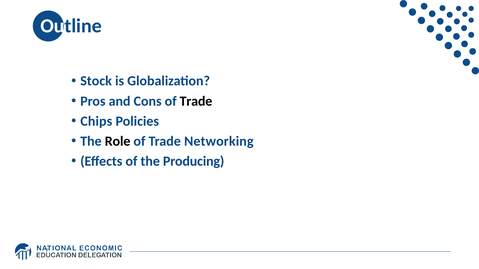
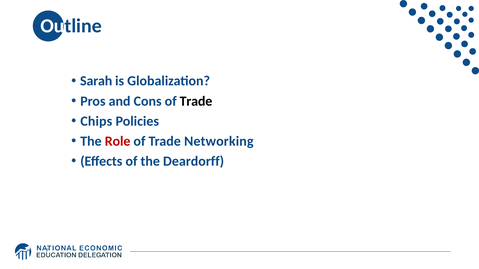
Stock: Stock -> Sarah
Role colour: black -> red
Producing: Producing -> Deardorff
